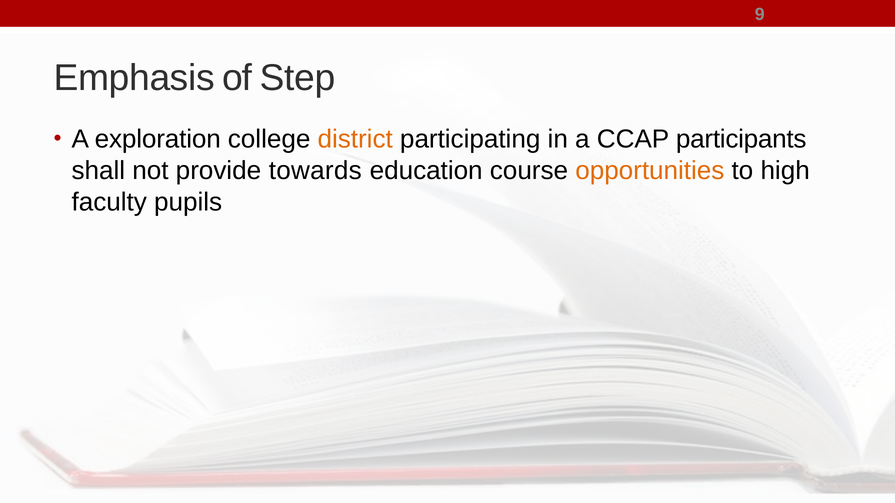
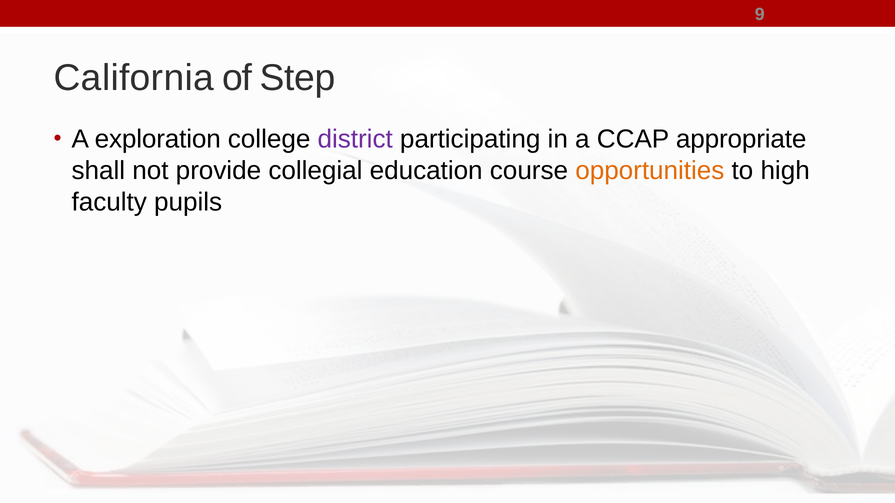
Emphasis: Emphasis -> California
district colour: orange -> purple
participants: participants -> appropriate
towards: towards -> collegial
